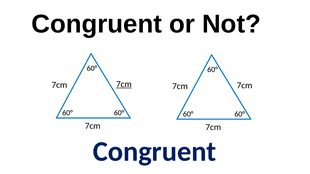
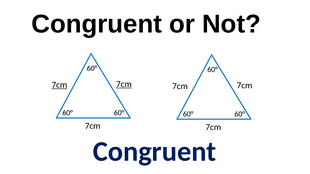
7cm at (59, 85) underline: none -> present
